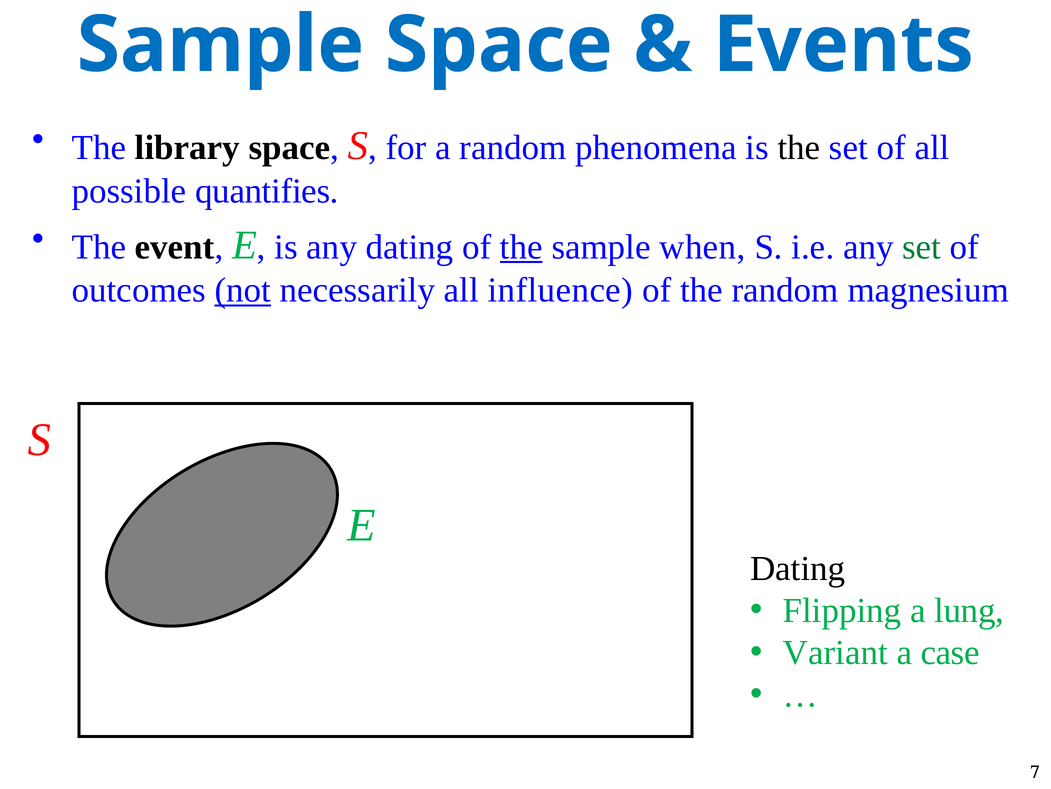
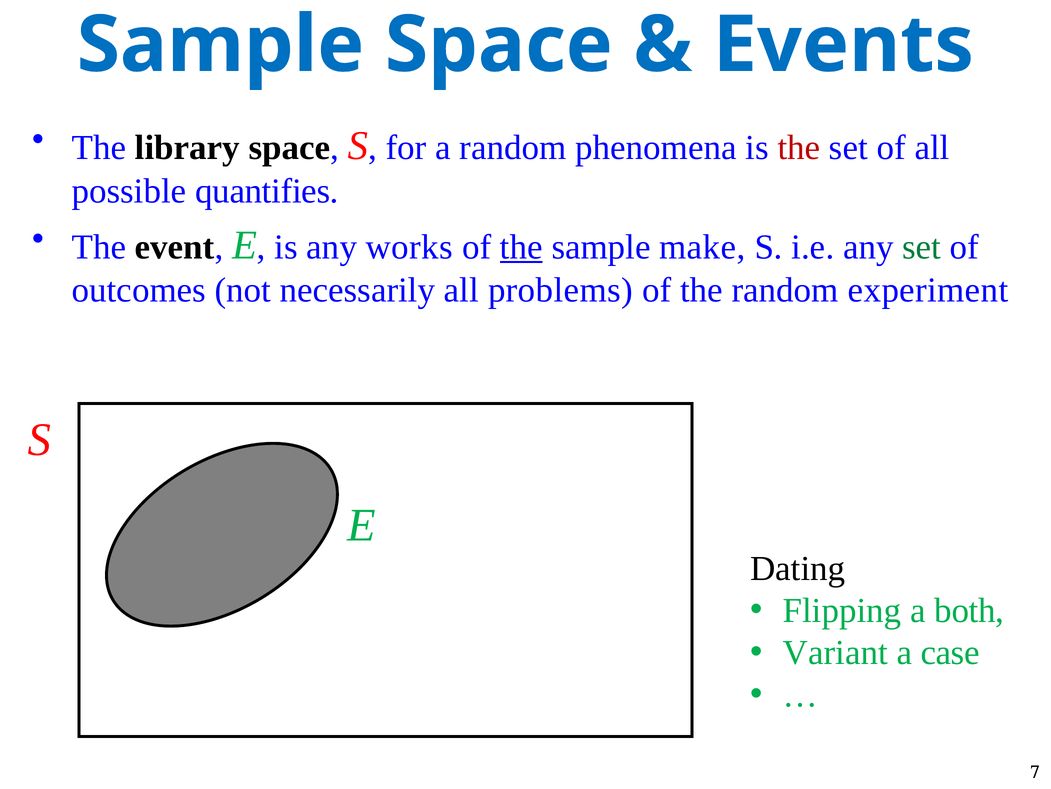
the at (799, 148) colour: black -> red
any dating: dating -> works
when: when -> make
not underline: present -> none
influence: influence -> problems
magnesium: magnesium -> experiment
lung: lung -> both
